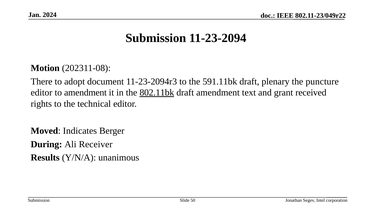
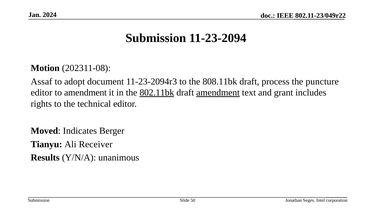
There: There -> Assaf
591.11bk: 591.11bk -> 808.11bk
plenary: plenary -> process
amendment at (218, 93) underline: none -> present
received: received -> includes
During: During -> Tianyu
